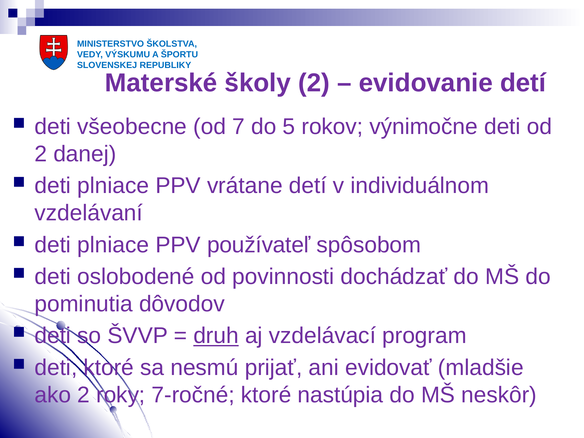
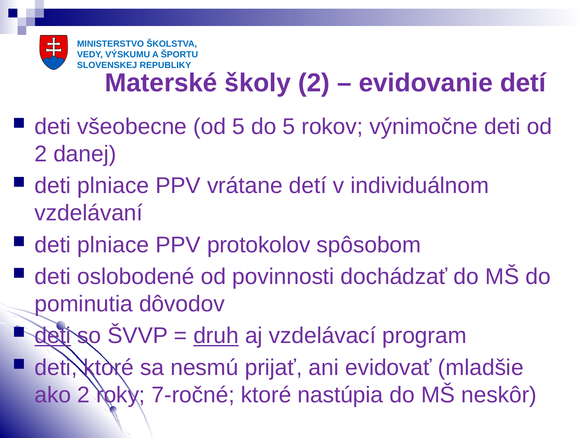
od 7: 7 -> 5
používateľ: používateľ -> protokolov
deti at (53, 336) underline: none -> present
